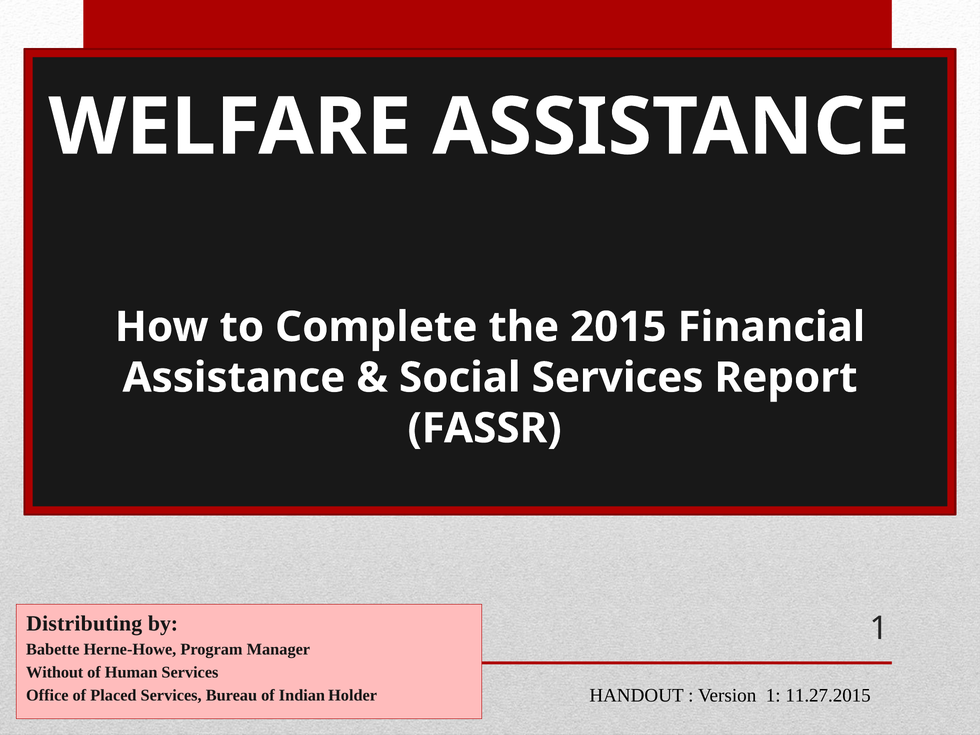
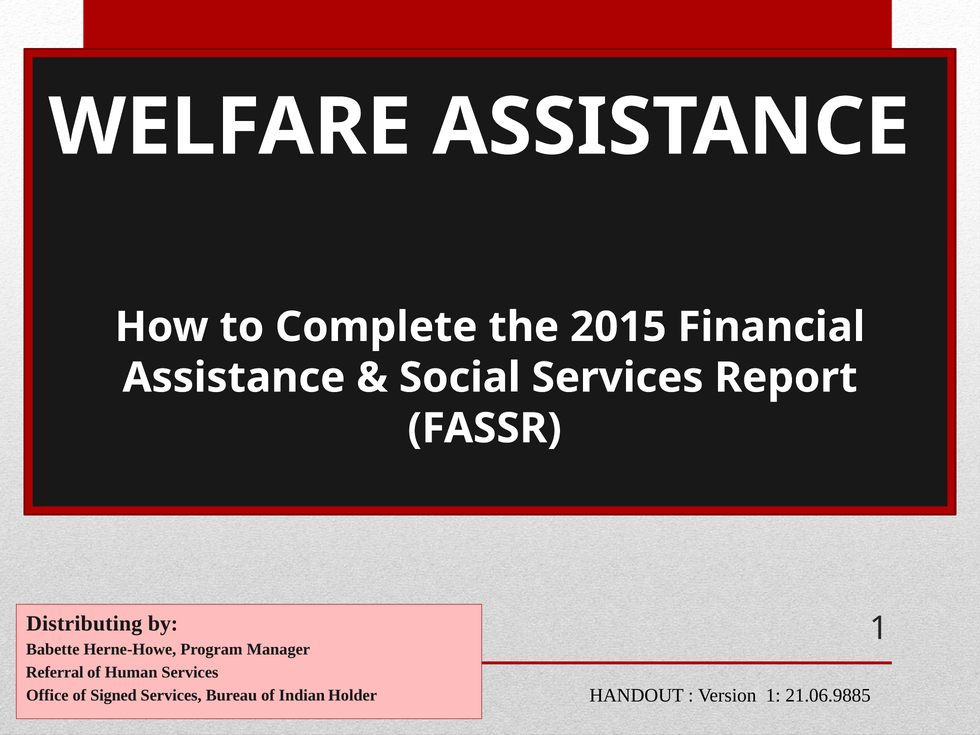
Without: Without -> Referral
Placed: Placed -> Signed
11.27.2015: 11.27.2015 -> 21.06.9885
